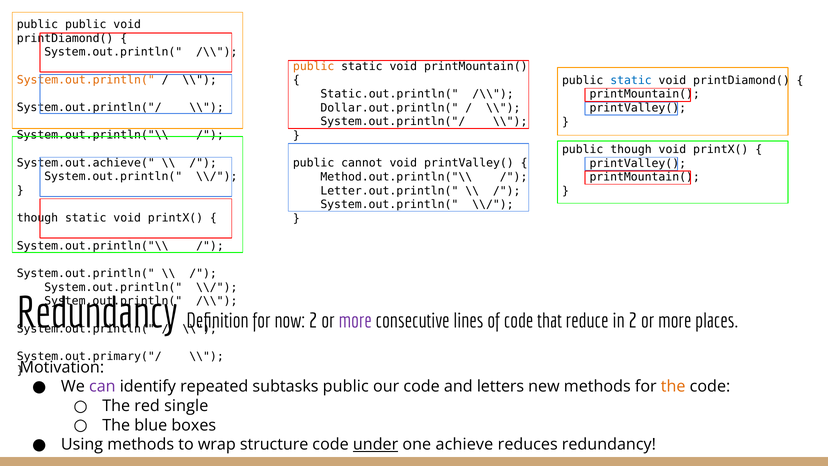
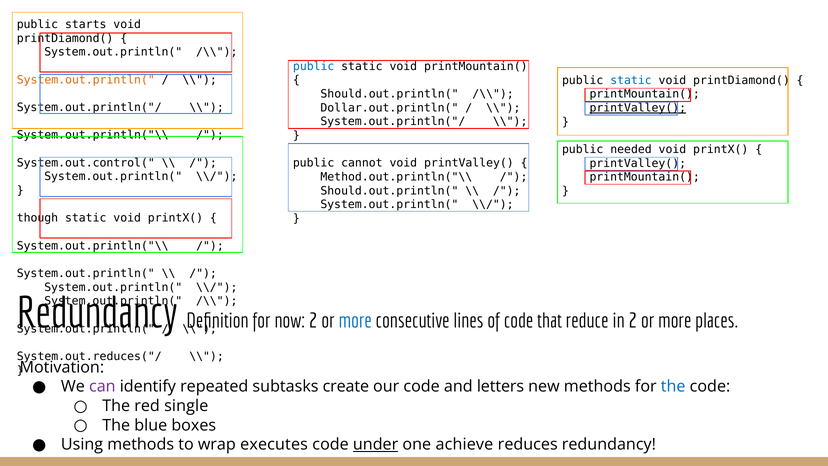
public public: public -> starts
public at (314, 66) colour: orange -> blue
Static.out.println( at (390, 94): Static.out.println( -> Should.out.println(
printValley( at (638, 108) underline: none -> present
public though: though -> needed
System.out.achieve(: System.out.achieve( -> System.out.control(
Letter.out.println( at (389, 191): Letter.out.println( -> Should.out.println(
more at (355, 321) colour: purple -> blue
System.out.primary("/: System.out.primary("/ -> System.out.reduces("/
subtasks public: public -> create
the at (673, 386) colour: orange -> blue
structure: structure -> executes
